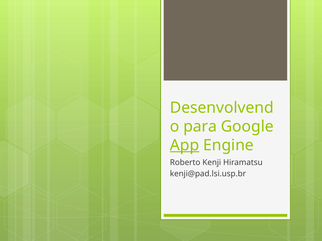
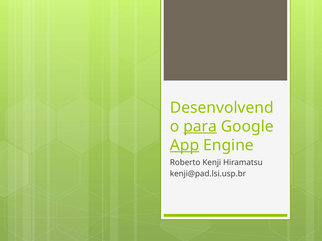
para underline: none -> present
